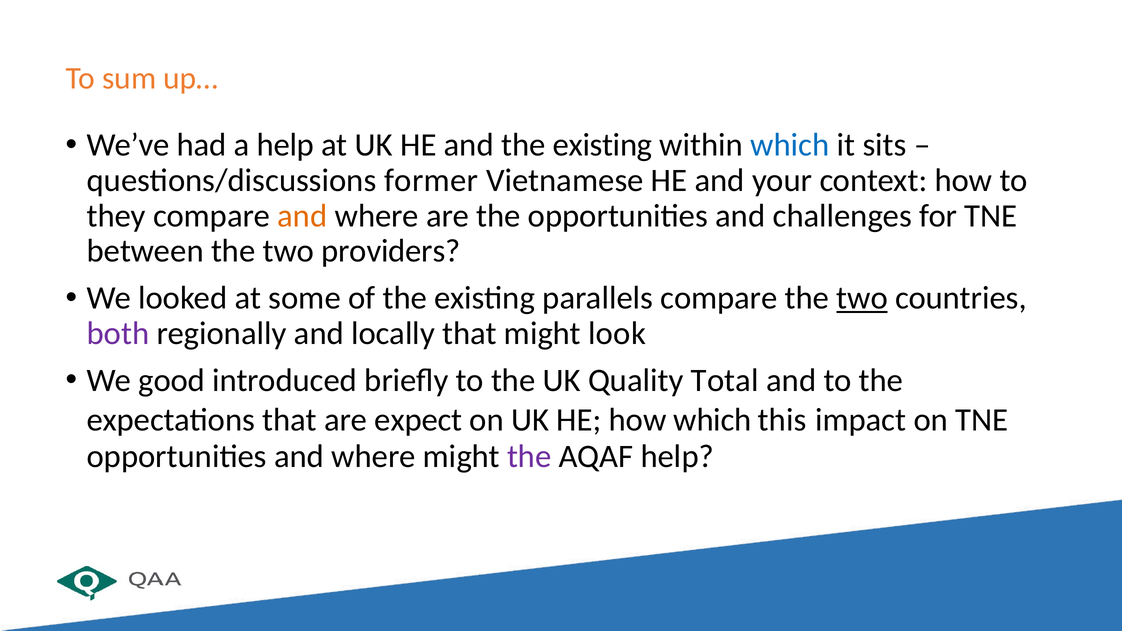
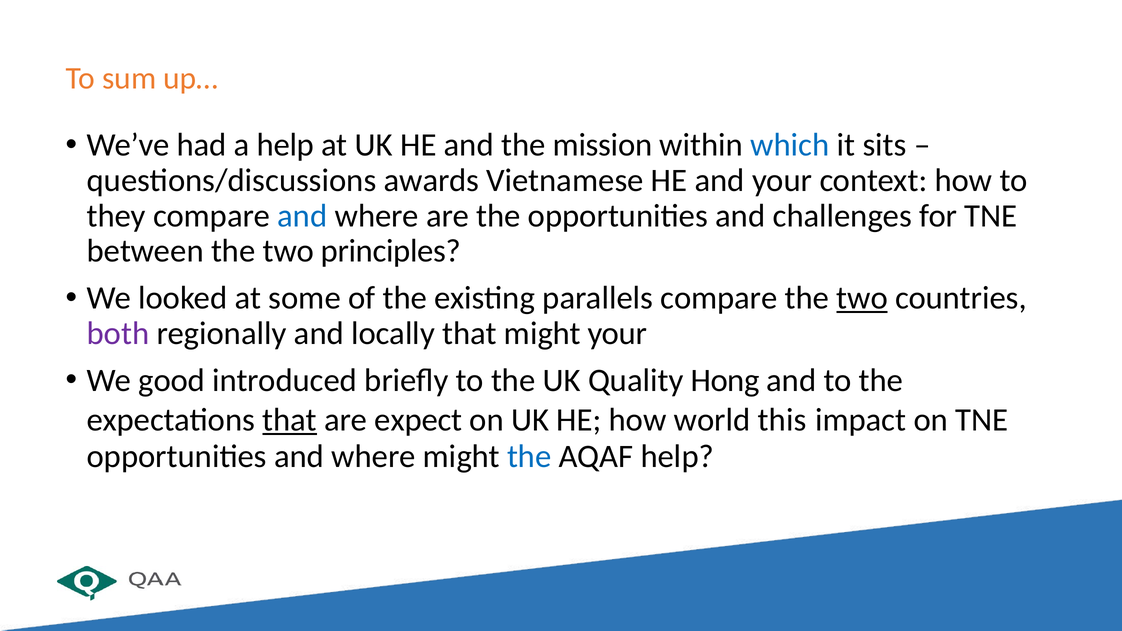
and the existing: existing -> mission
former: former -> awards
and at (302, 216) colour: orange -> blue
providers: providers -> principles
might look: look -> your
Total: Total -> Hong
that at (290, 420) underline: none -> present
how which: which -> world
the at (529, 456) colour: purple -> blue
